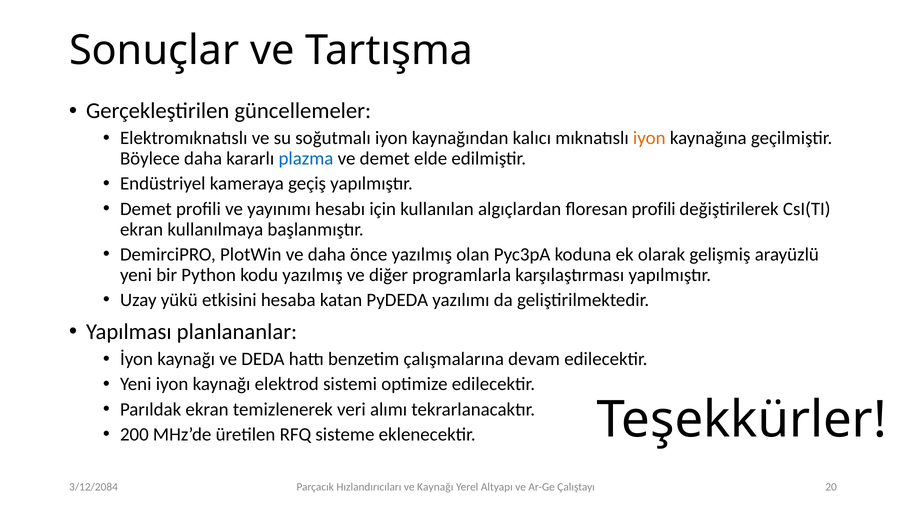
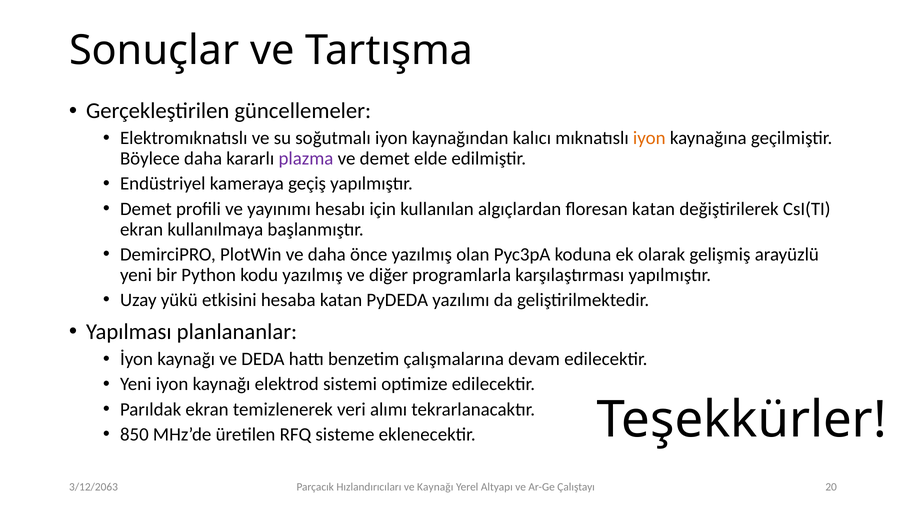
plazma colour: blue -> purple
floresan profili: profili -> katan
200: 200 -> 850
3/12/2084: 3/12/2084 -> 3/12/2063
